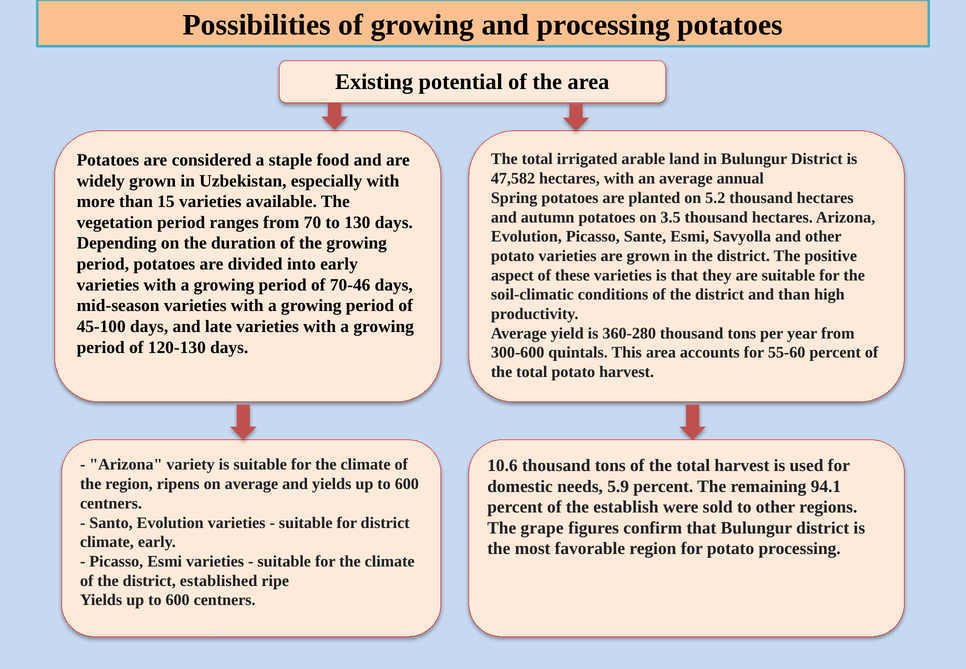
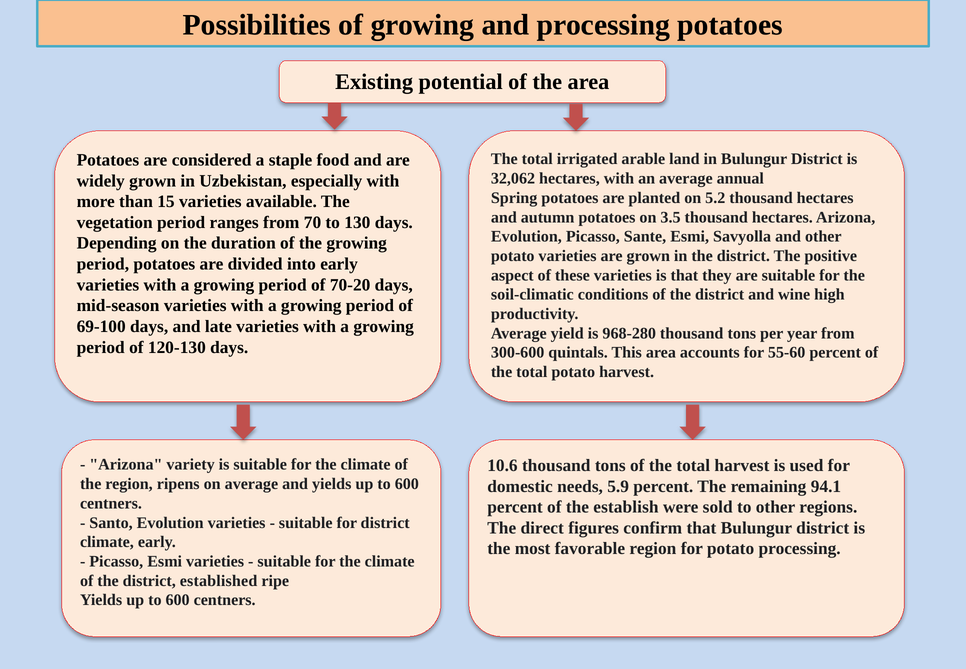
47,582: 47,582 -> 32,062
70-46: 70-46 -> 70-20
and than: than -> wine
45-100: 45-100 -> 69-100
360-280: 360-280 -> 968-280
grape: grape -> direct
